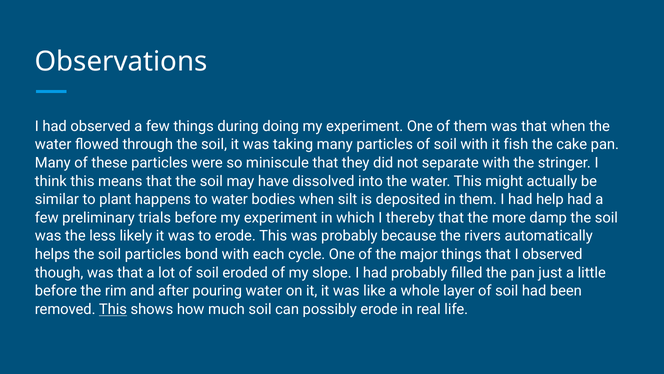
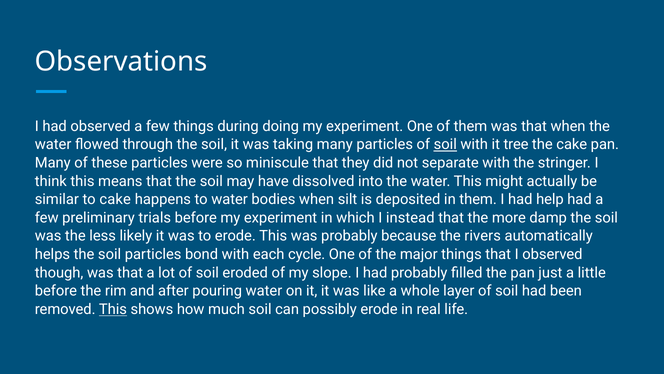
soil at (445, 144) underline: none -> present
fish: fish -> tree
to plant: plant -> cake
thereby: thereby -> instead
